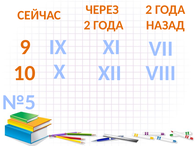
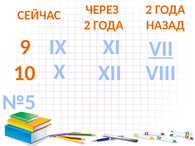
VII underline: none -> present
